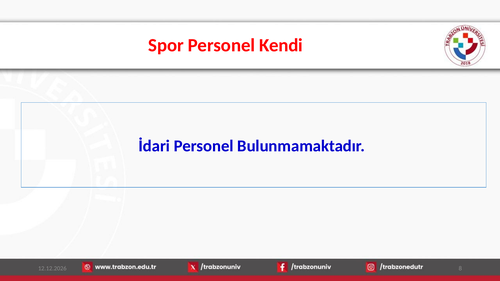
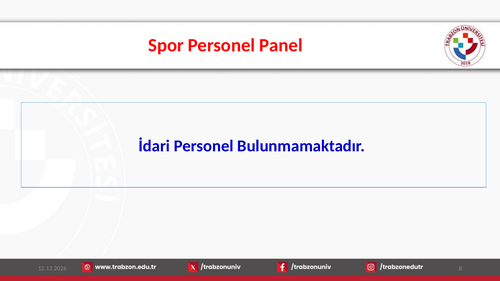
Kendi: Kendi -> Panel
